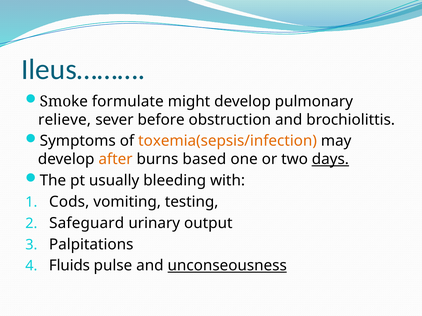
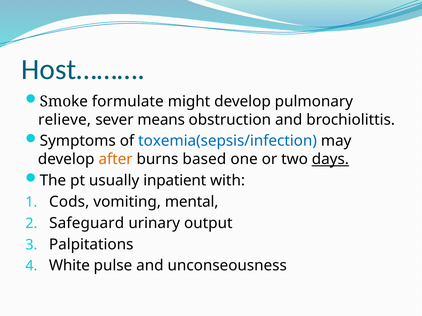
Ileus………: Ileus……… -> Host………
before: before -> means
toxemia(sepsis/infection colour: orange -> blue
bleeding: bleeding -> inpatient
testing: testing -> mental
Fluids: Fluids -> White
unconseousness underline: present -> none
